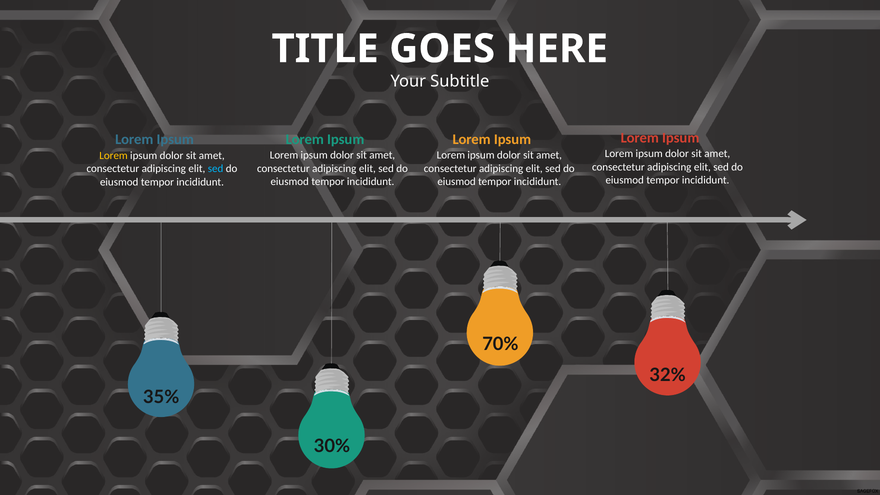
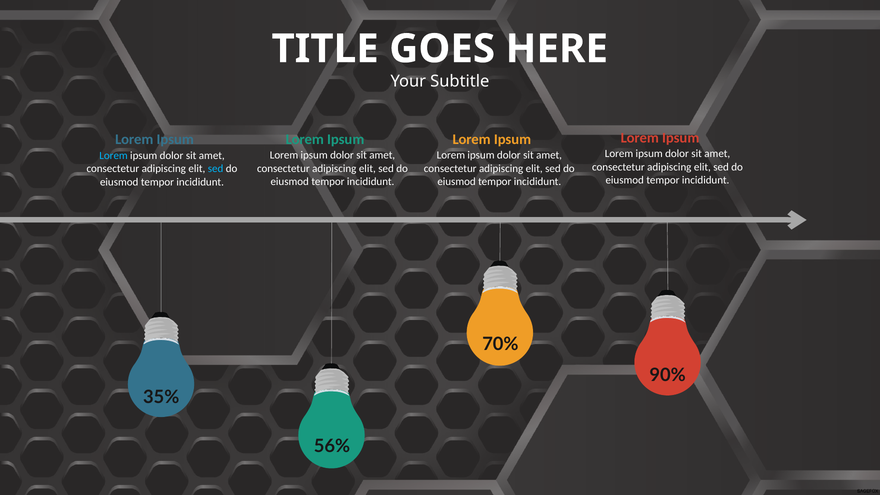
Lorem at (114, 156) colour: yellow -> light blue
32%: 32% -> 90%
30%: 30% -> 56%
